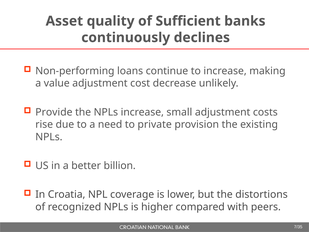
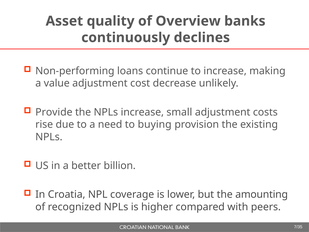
Sufficient: Sufficient -> Overview
private: private -> buying
distortions: distortions -> amounting
